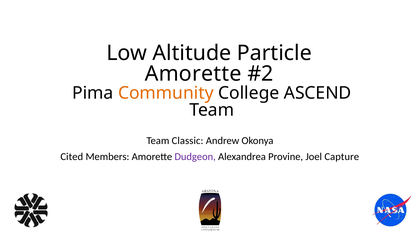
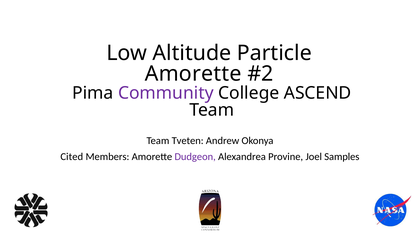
Community colour: orange -> purple
Classic: Classic -> Tveten
Capture: Capture -> Samples
